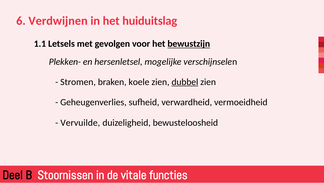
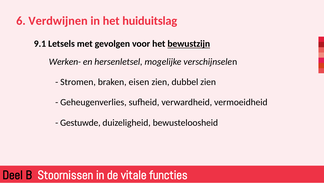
1.1: 1.1 -> 9.1
Plekken-: Plekken- -> Werken-
koele: koele -> eisen
dubbel underline: present -> none
Vervuilde: Vervuilde -> Gestuwde
